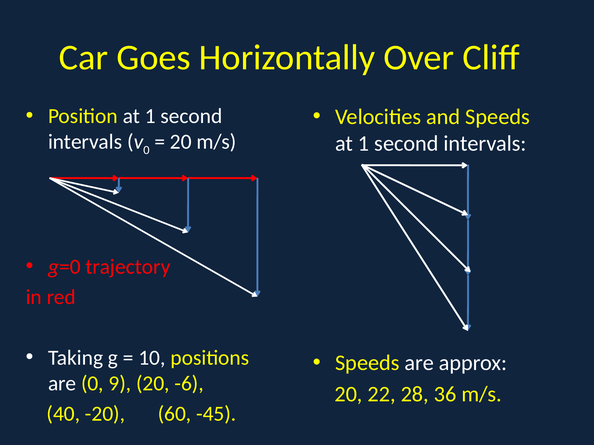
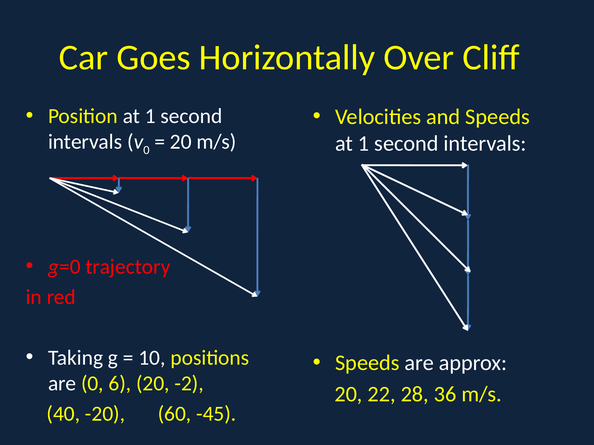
9: 9 -> 6
-6: -6 -> -2
